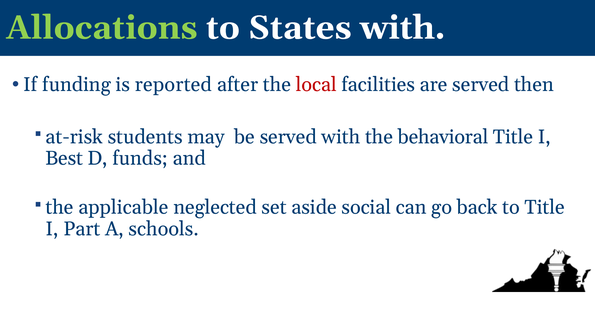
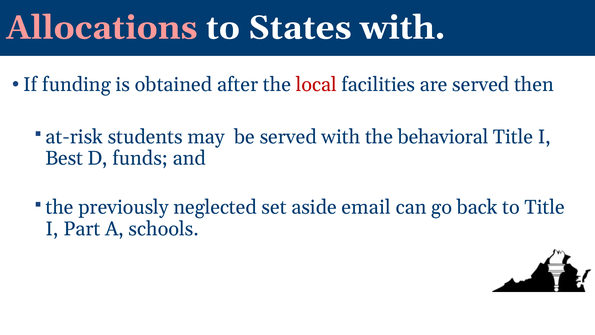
Allocations colour: light green -> pink
reported: reported -> obtained
applicable: applicable -> previously
social: social -> email
